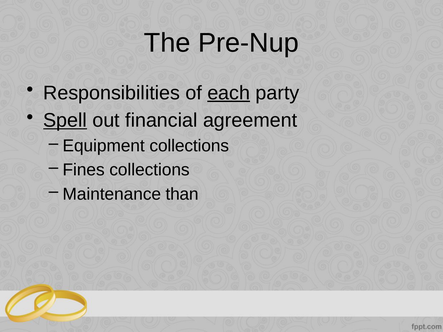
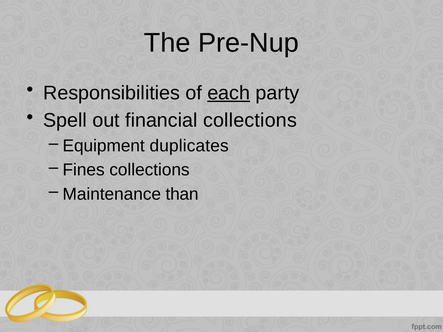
Spell underline: present -> none
financial agreement: agreement -> collections
Equipment collections: collections -> duplicates
